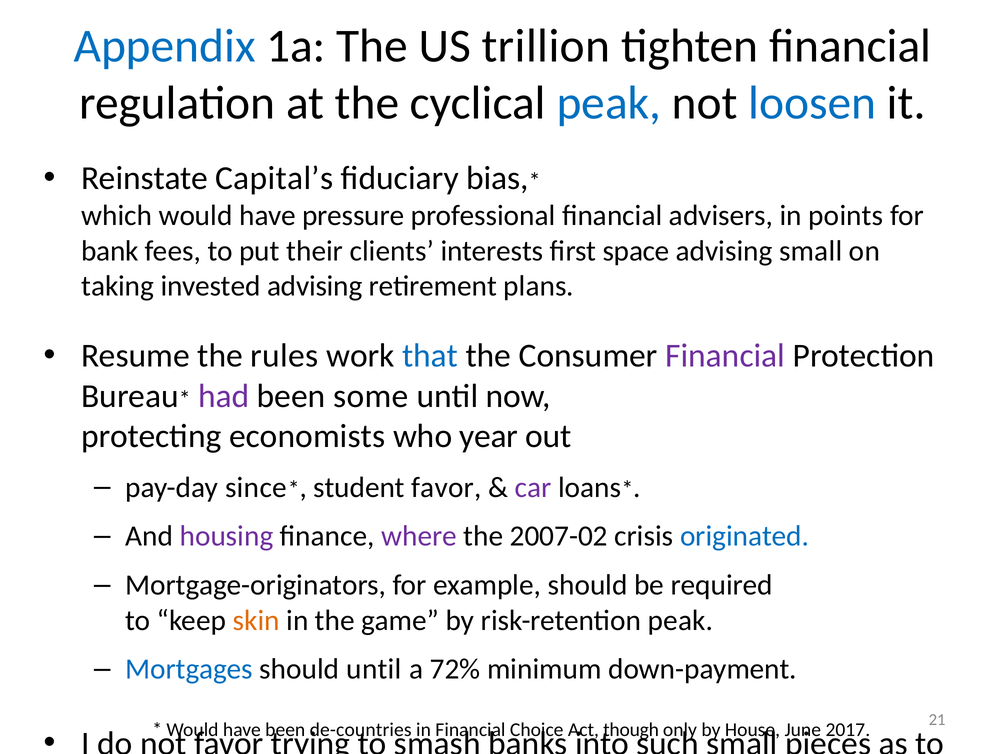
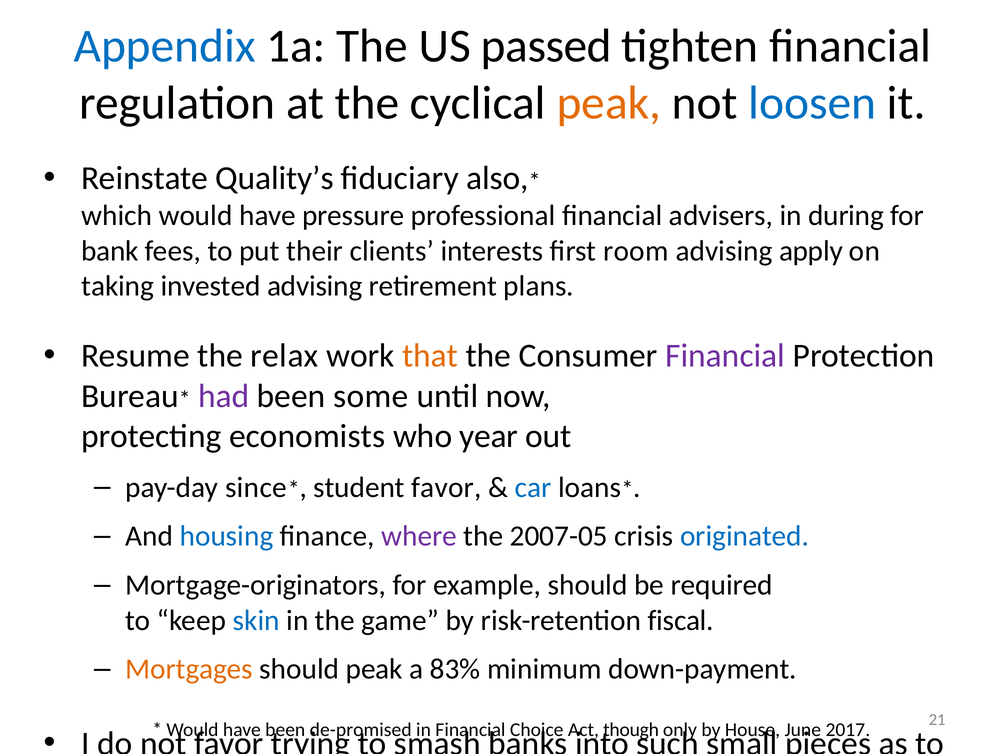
trillion: trillion -> passed
peak at (609, 103) colour: blue -> orange
Capital’s: Capital’s -> Quality’s
bias: bias -> also
points: points -> during
space: space -> room
advising small: small -> apply
rules: rules -> relax
that colour: blue -> orange
car colour: purple -> blue
housing colour: purple -> blue
2007-02: 2007-02 -> 2007-05
skin colour: orange -> blue
risk-retention peak: peak -> fiscal
Mortgages colour: blue -> orange
should until: until -> peak
72%: 72% -> 83%
de-countries: de-countries -> de-promised
